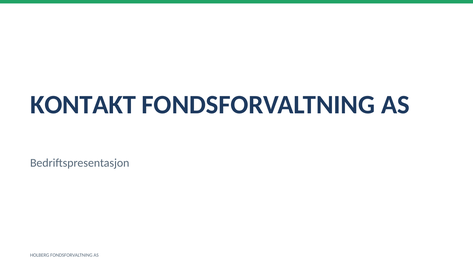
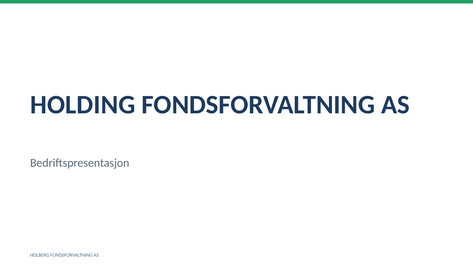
KONTAKT: KONTAKT -> HOLDING
